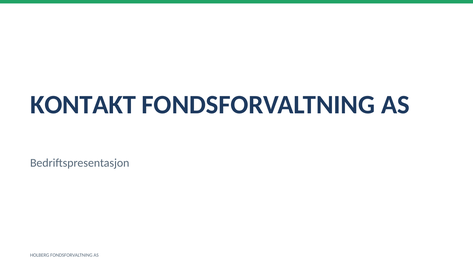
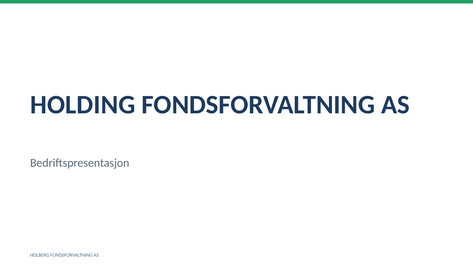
KONTAKT: KONTAKT -> HOLDING
